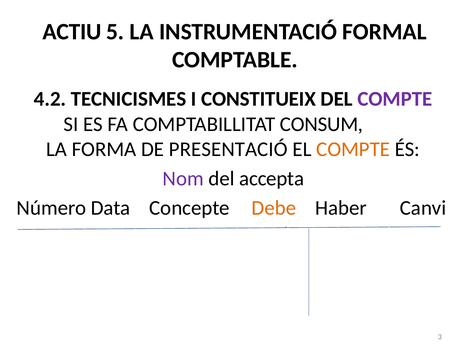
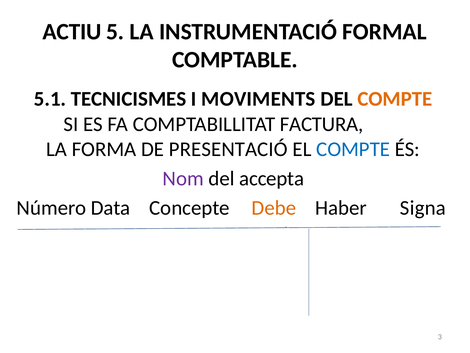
4.2: 4.2 -> 5.1
CONSTITUEIX: CONSTITUEIX -> MOVIMENTS
COMPTE at (395, 99) colour: purple -> orange
CONSUM: CONSUM -> FACTURA
COMPTE at (353, 149) colour: orange -> blue
Canvi: Canvi -> Signa
